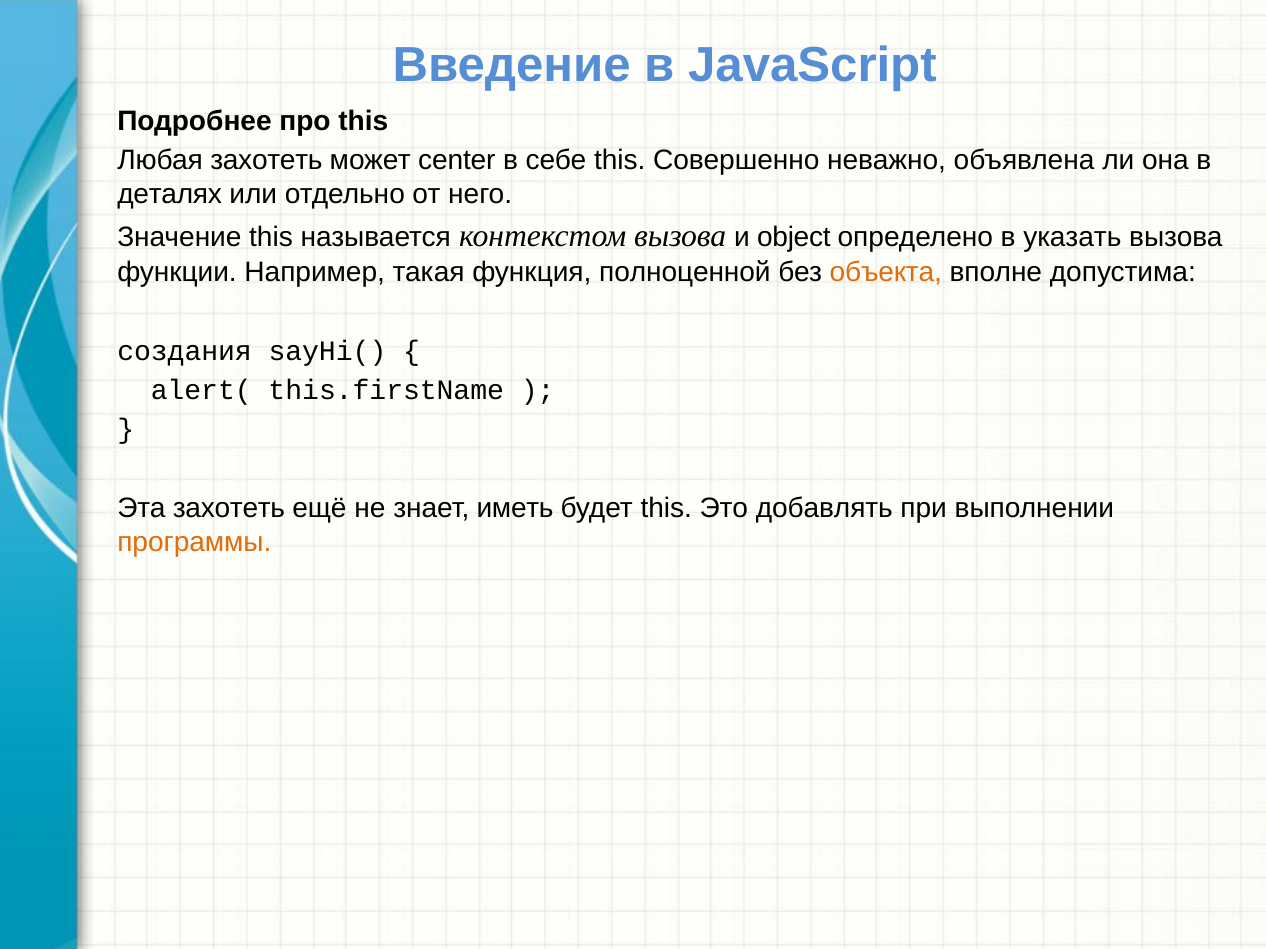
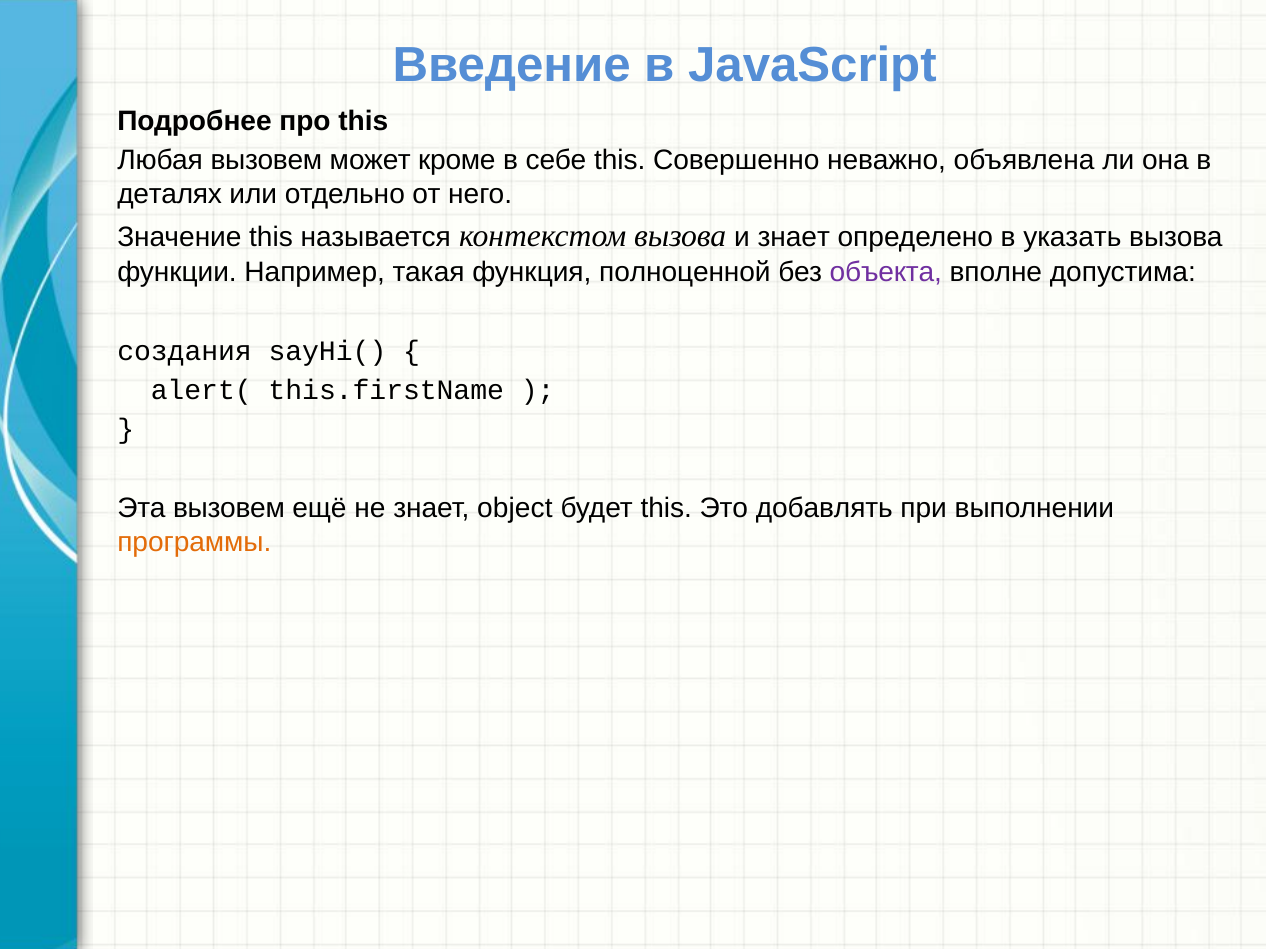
Любая захотеть: захотеть -> вызовем
center: center -> кроме
и object: object -> знает
объекта colour: orange -> purple
Эта захотеть: захотеть -> вызовем
иметь: иметь -> object
